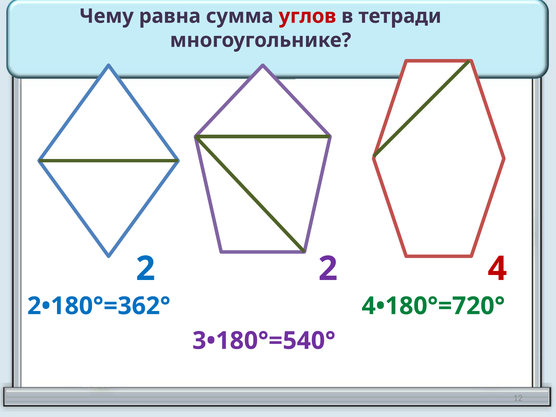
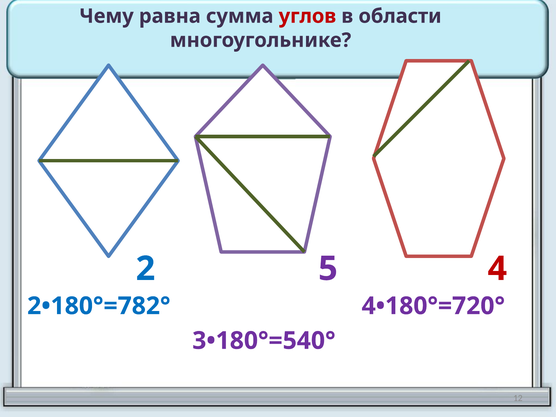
тетради: тетради -> области
2 2: 2 -> 5
2•180°=362°: 2•180°=362° -> 2•180°=782°
4•180°=720° colour: green -> purple
